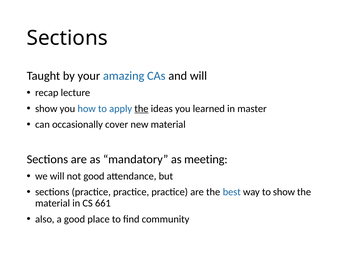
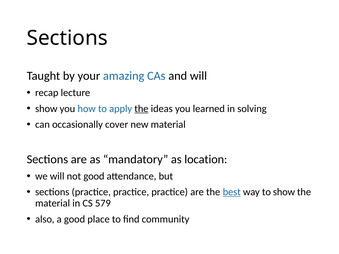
master: master -> solving
meeting: meeting -> location
best underline: none -> present
661: 661 -> 579
